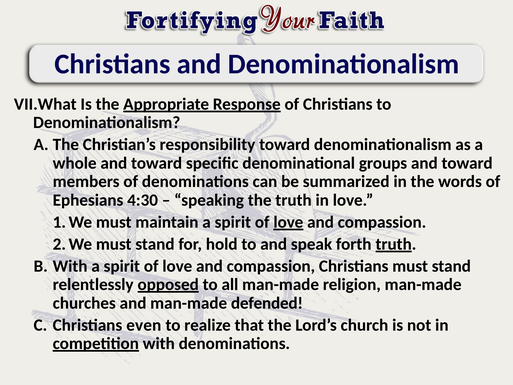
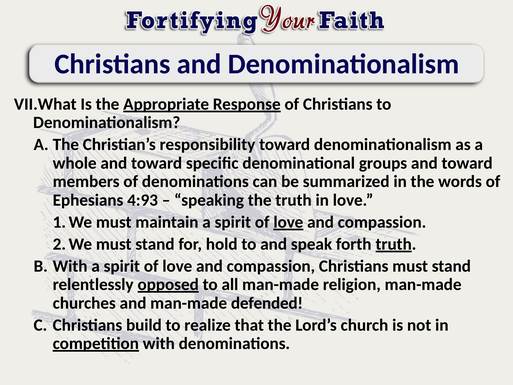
4:30: 4:30 -> 4:93
even: even -> build
